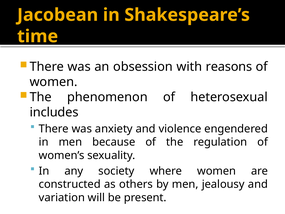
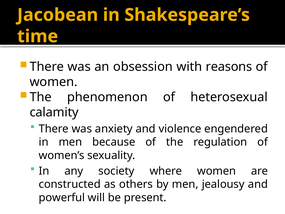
includes: includes -> calamity
variation: variation -> powerful
